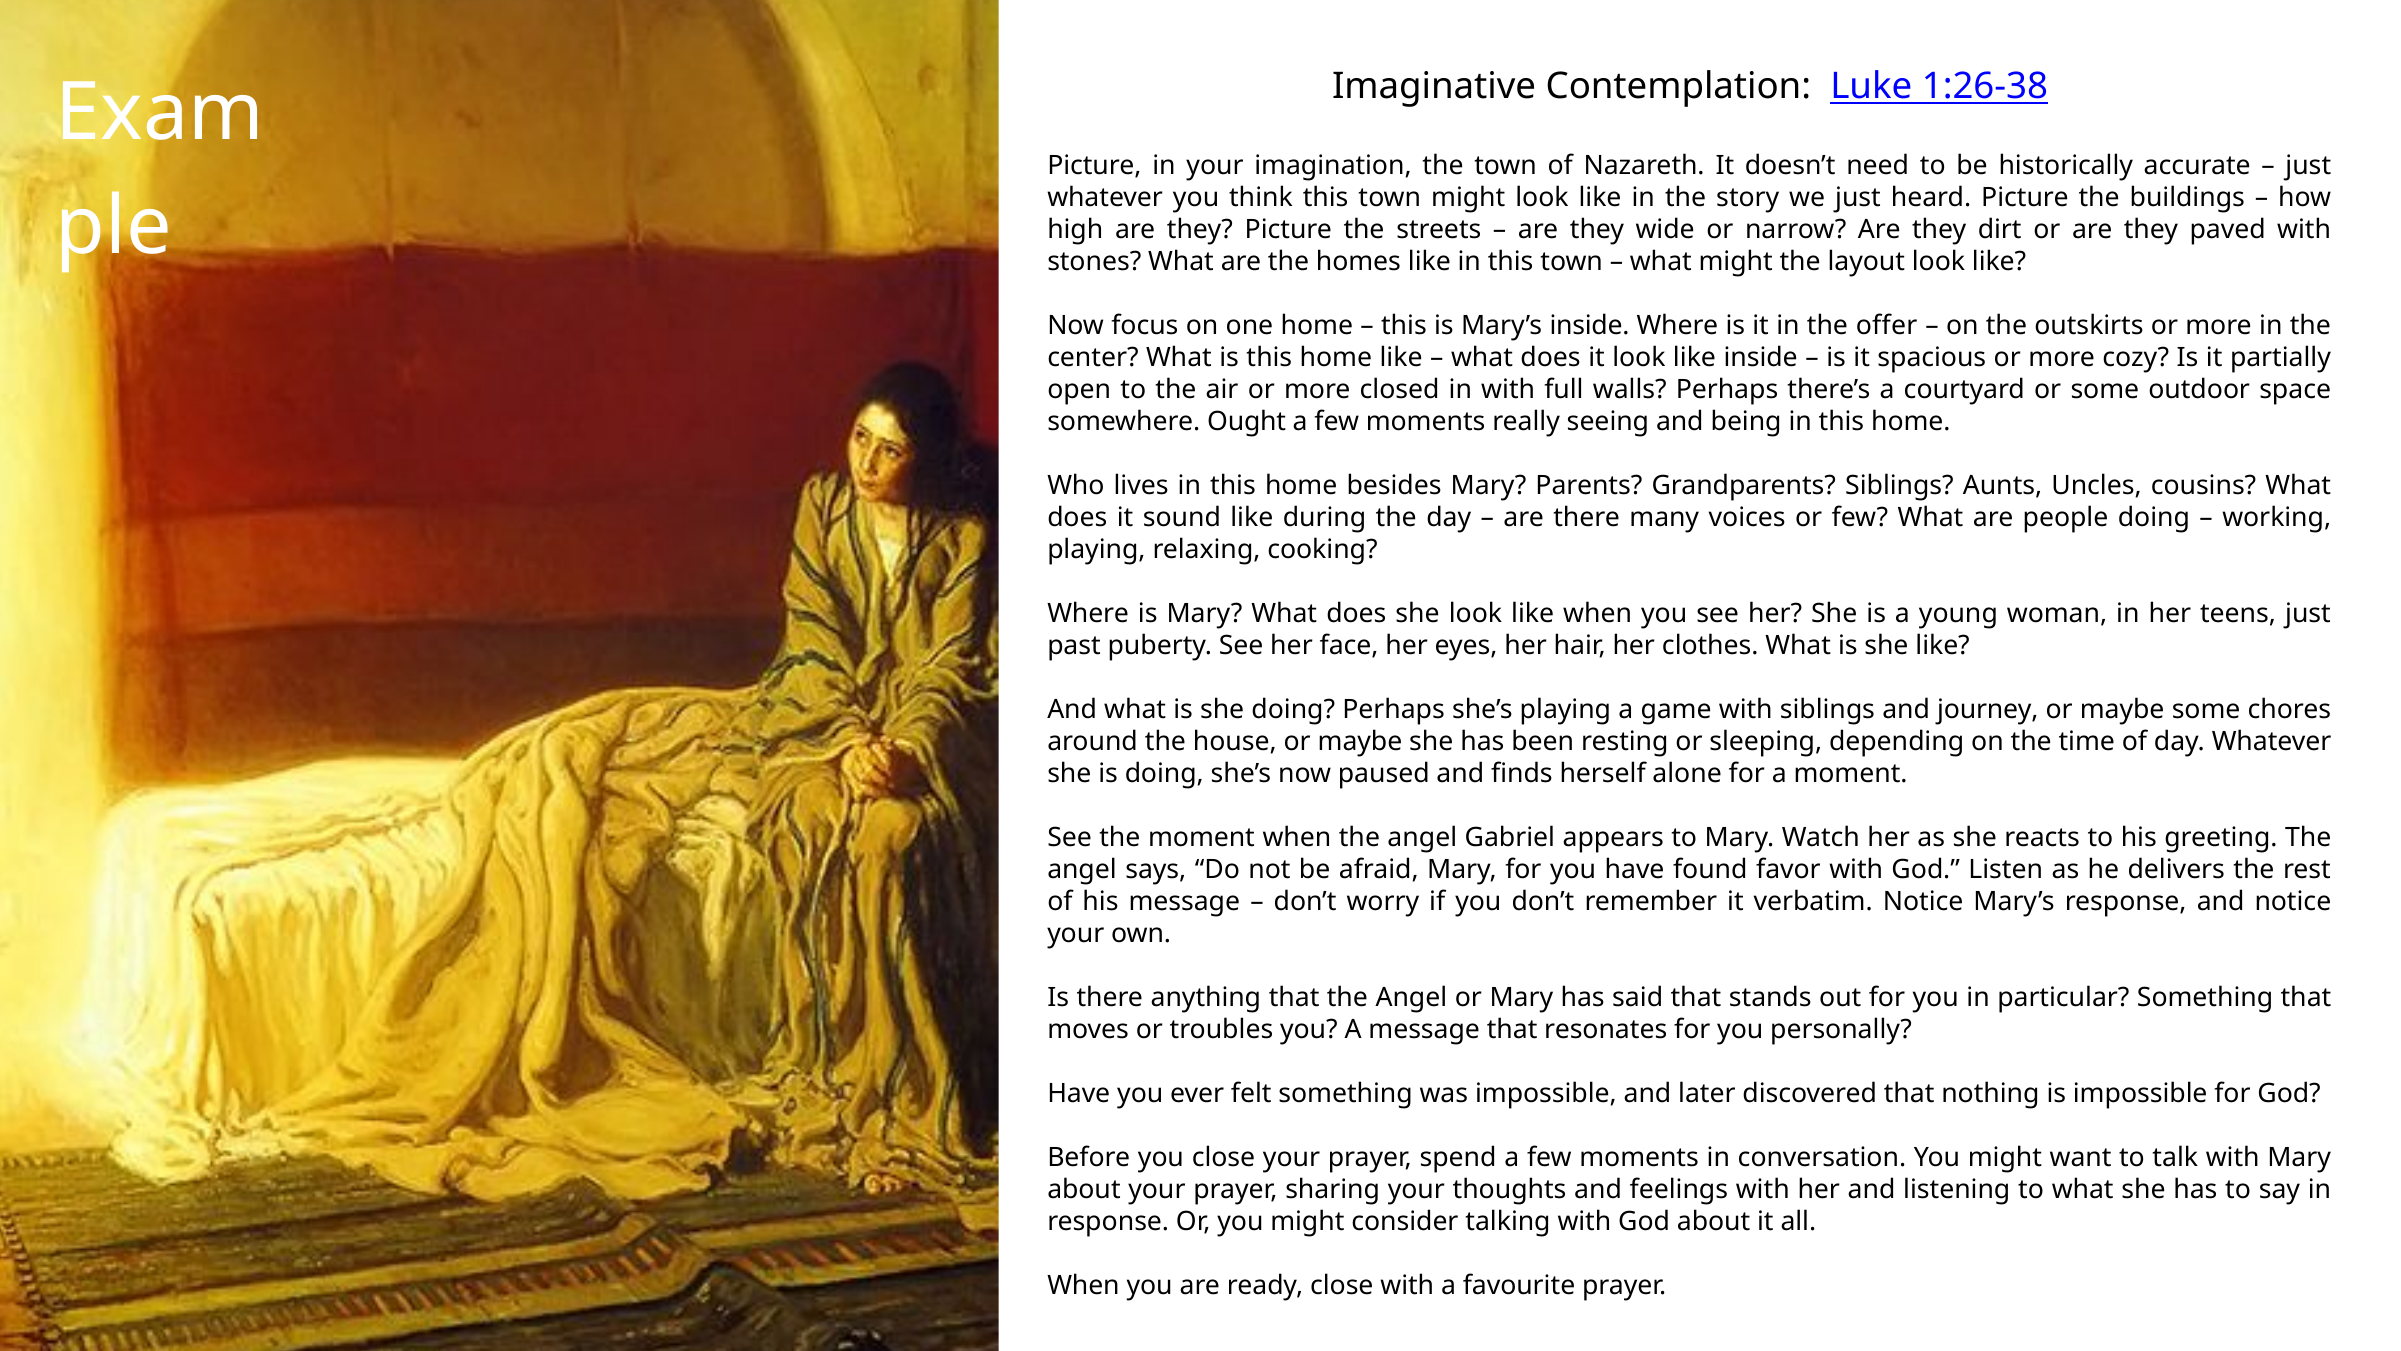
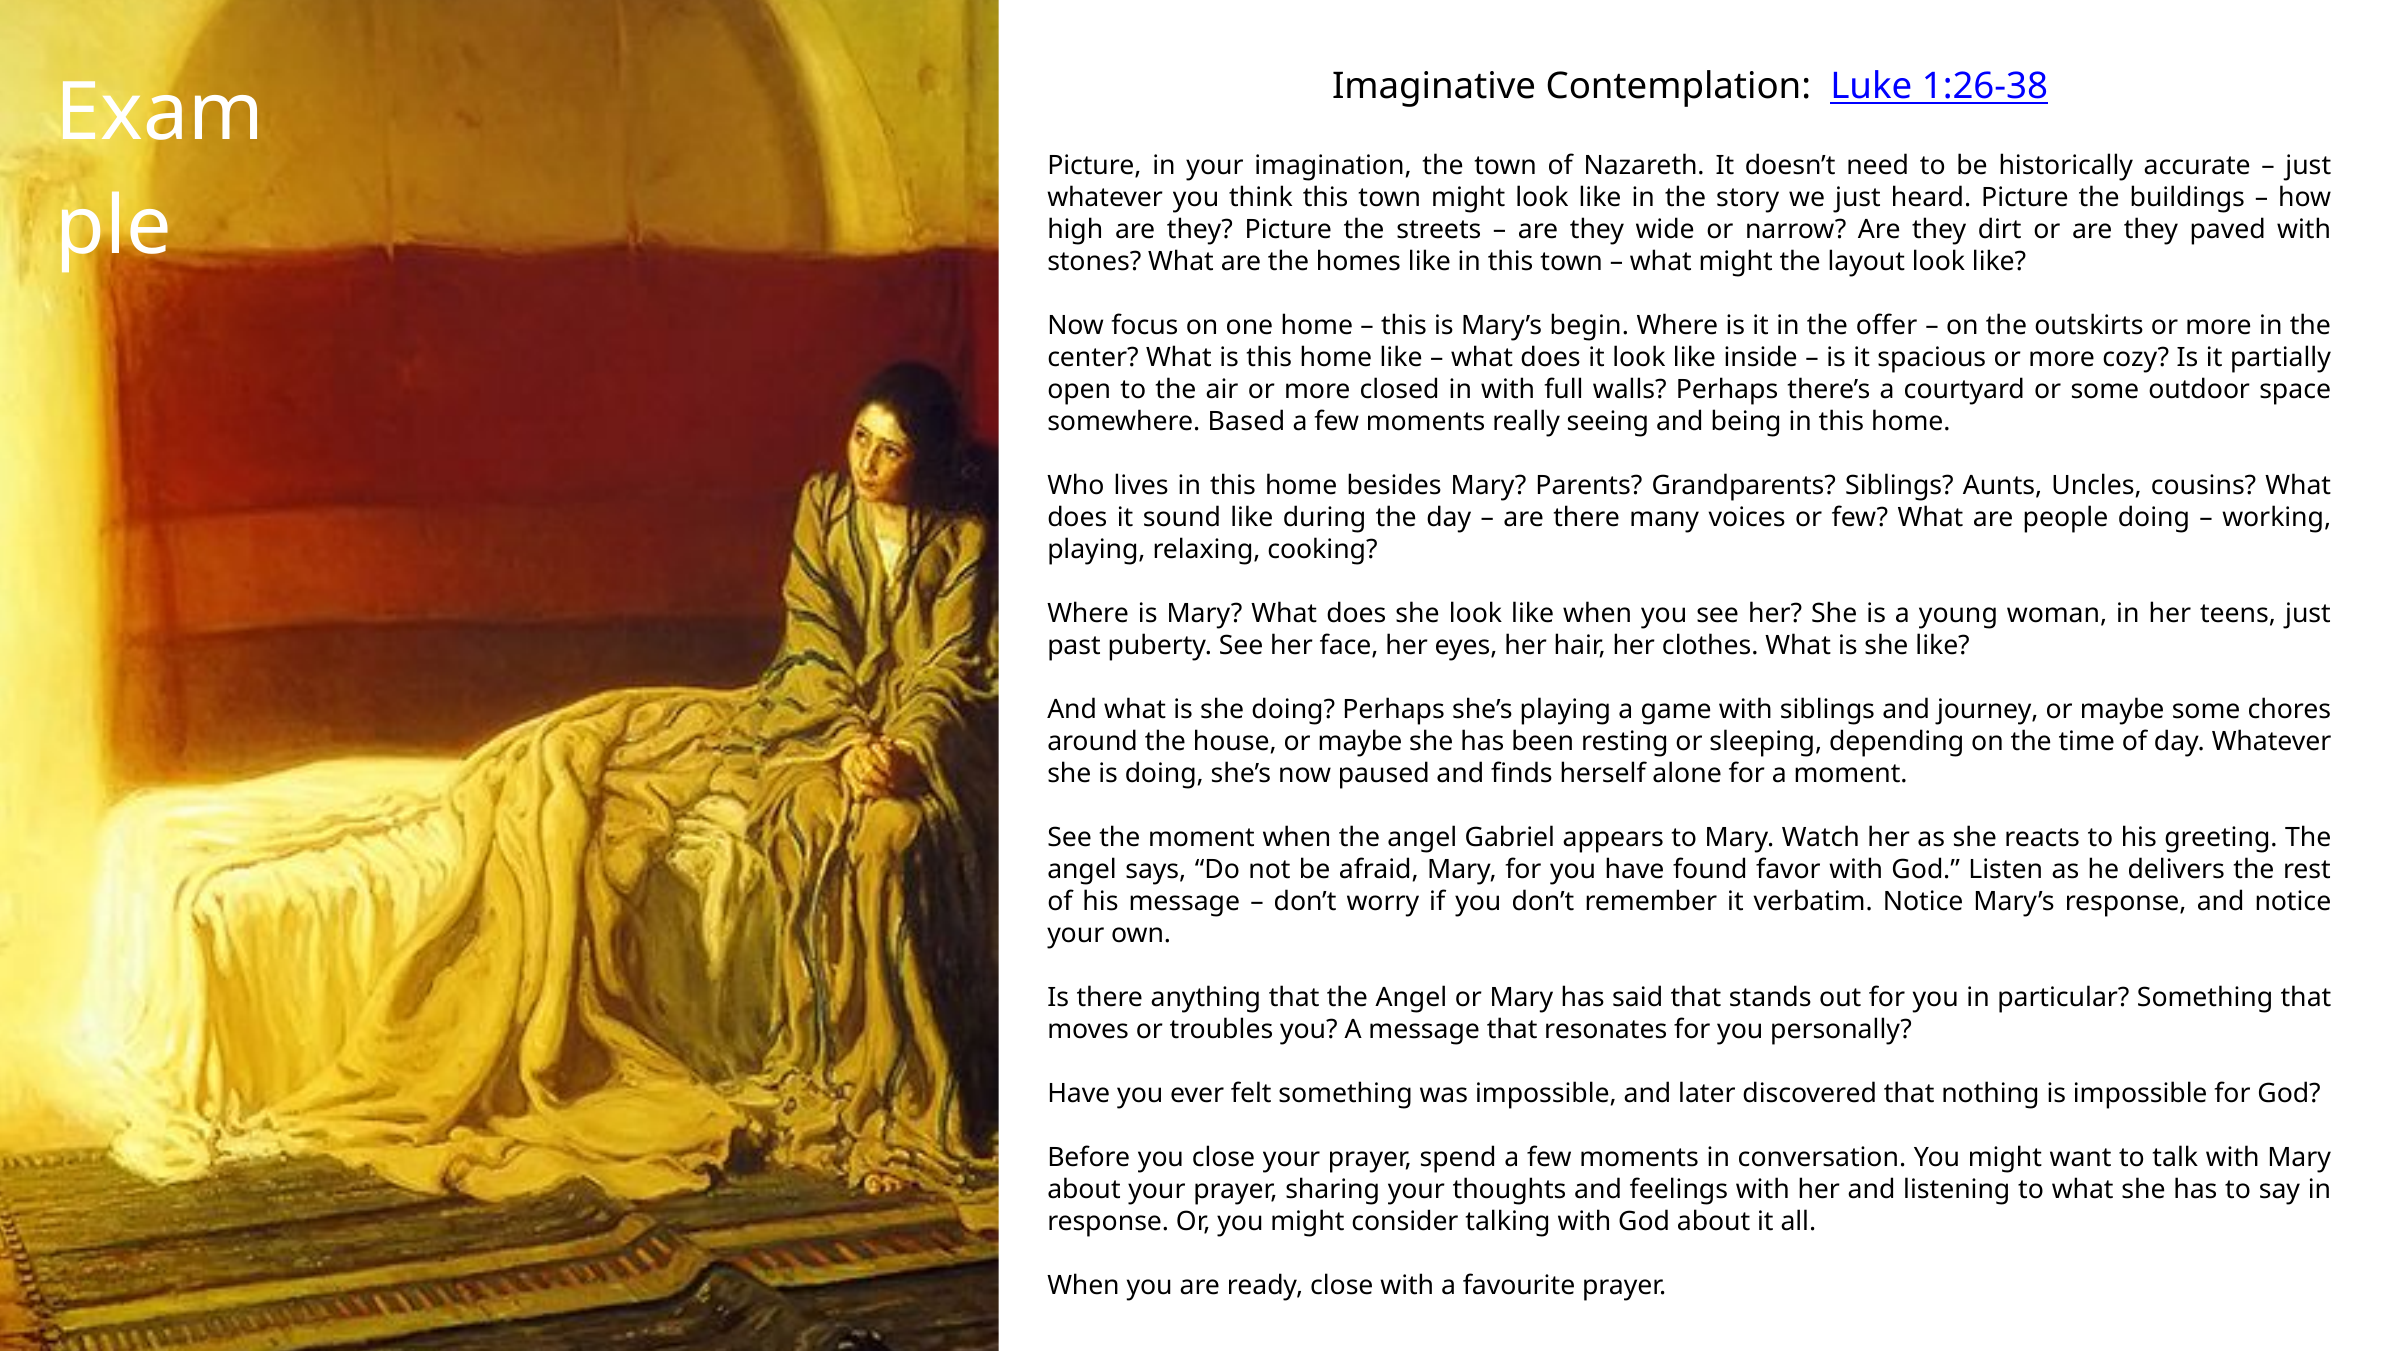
Mary’s inside: inside -> begin
Ought: Ought -> Based
